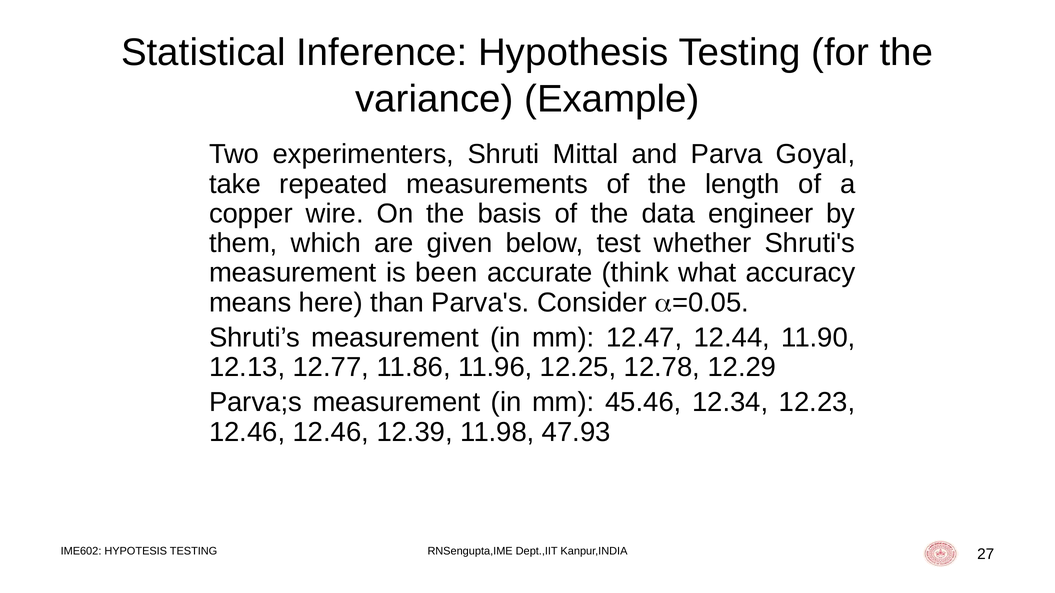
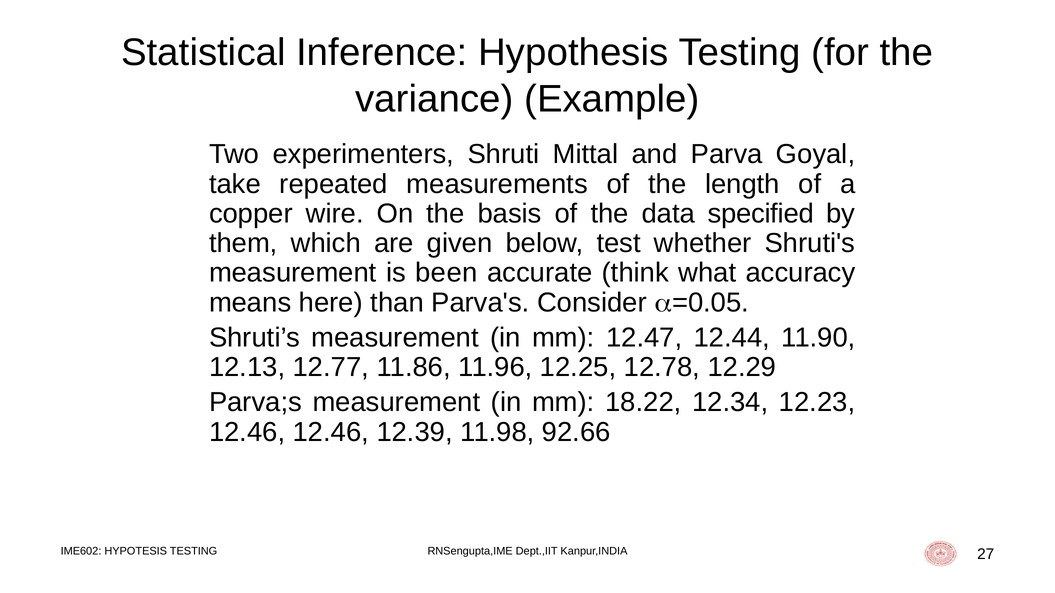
engineer: engineer -> specified
45.46: 45.46 -> 18.22
47.93: 47.93 -> 92.66
